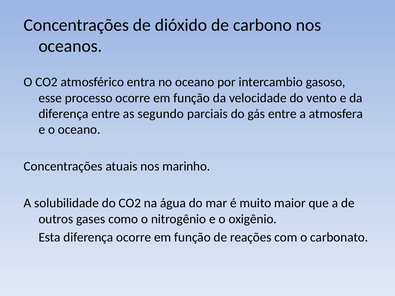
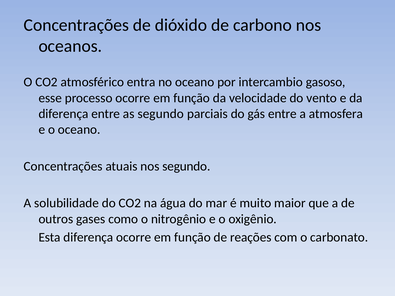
nos marinho: marinho -> segundo
